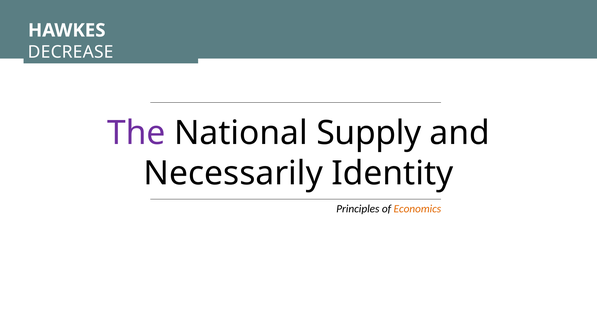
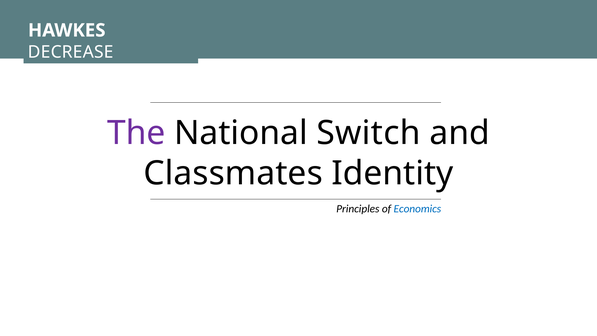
Supply: Supply -> Switch
Necessarily: Necessarily -> Classmates
Economics colour: orange -> blue
